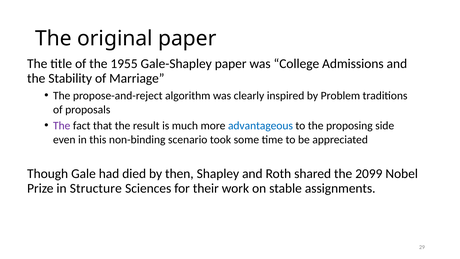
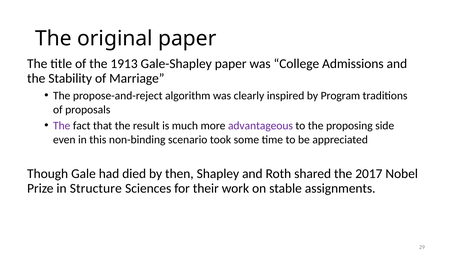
1955: 1955 -> 1913
Problem: Problem -> Program
advantageous colour: blue -> purple
2099: 2099 -> 2017
